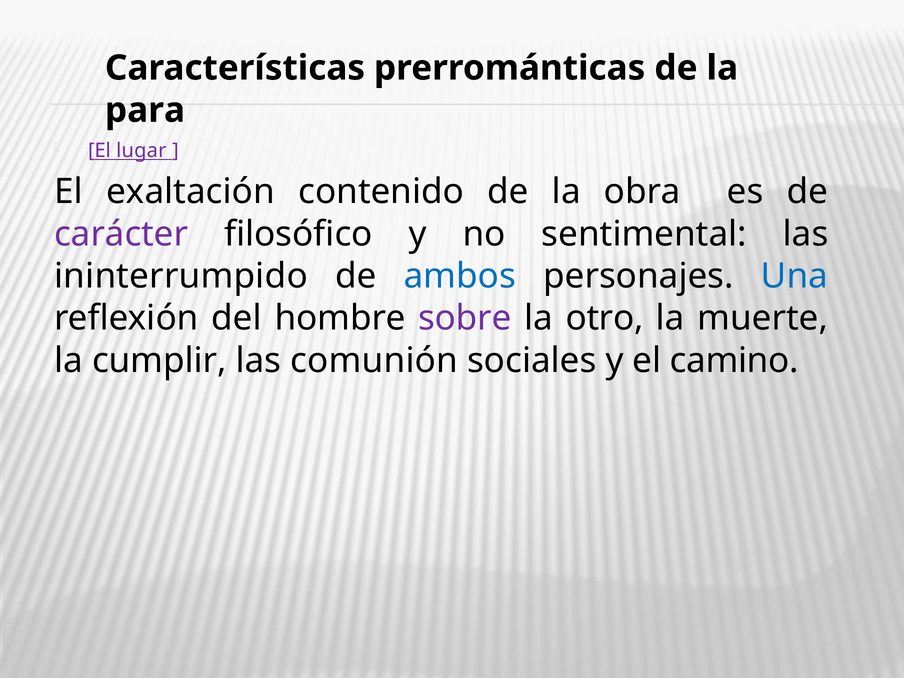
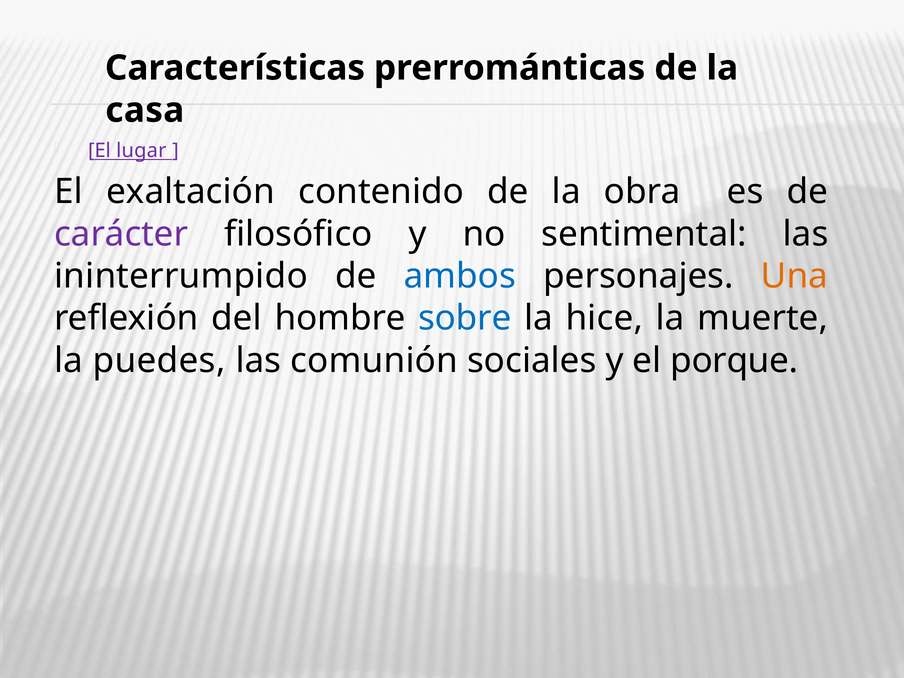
para: para -> casa
Una colour: blue -> orange
sobre colour: purple -> blue
otro: otro -> hice
cumplir: cumplir -> puedes
camino: camino -> porque
